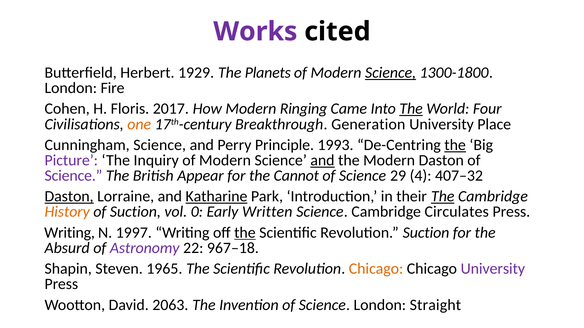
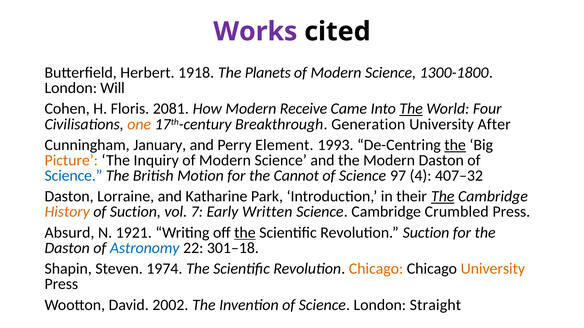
1929: 1929 -> 1918
Science at (391, 73) underline: present -> none
Fire: Fire -> Will
2017: 2017 -> 2081
Ringing: Ringing -> Receive
Place: Place -> After
Cunningham Science: Science -> January
Principle: Principle -> Element
Picture colour: purple -> orange
and at (322, 161) underline: present -> none
Science at (73, 176) colour: purple -> blue
Appear: Appear -> Motion
29: 29 -> 97
Daston at (69, 197) underline: present -> none
Katharine underline: present -> none
0: 0 -> 7
Circulates: Circulates -> Crumbled
Writing at (70, 233): Writing -> Absurd
1997: 1997 -> 1921
Absurd at (67, 248): Absurd -> Daston
Astronomy colour: purple -> blue
967–18: 967–18 -> 301–18
1965: 1965 -> 1974
University at (493, 269) colour: purple -> orange
2063: 2063 -> 2002
